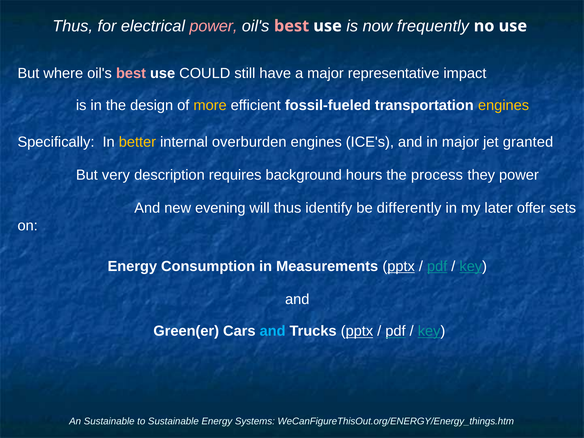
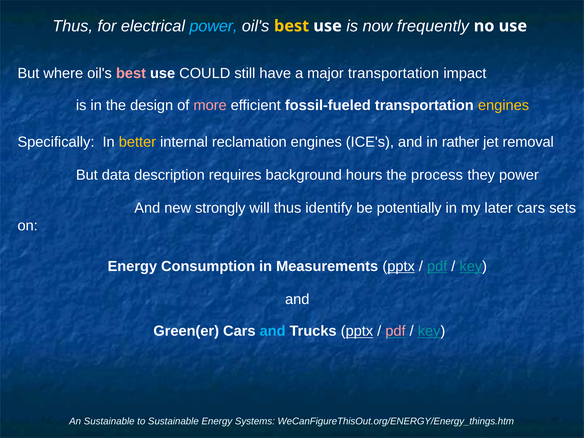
power at (213, 26) colour: pink -> light blue
best at (292, 26) colour: pink -> yellow
major representative: representative -> transportation
more colour: yellow -> pink
overburden: overburden -> reclamation
in major: major -> rather
granted: granted -> removal
very: very -> data
evening: evening -> strongly
differently: differently -> potentially
later offer: offer -> cars
pdf at (395, 331) colour: white -> pink
